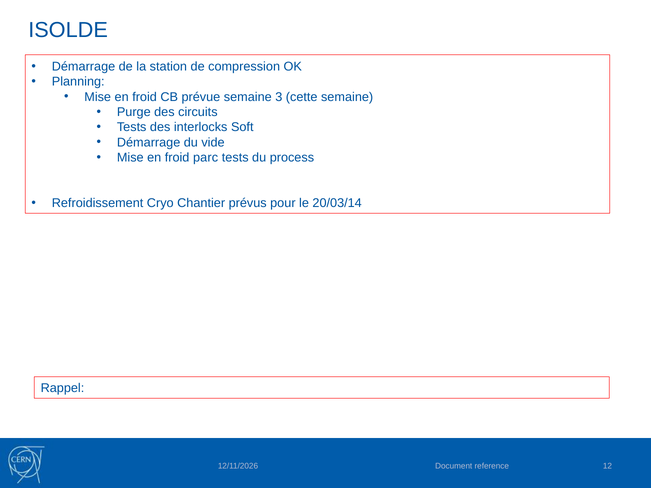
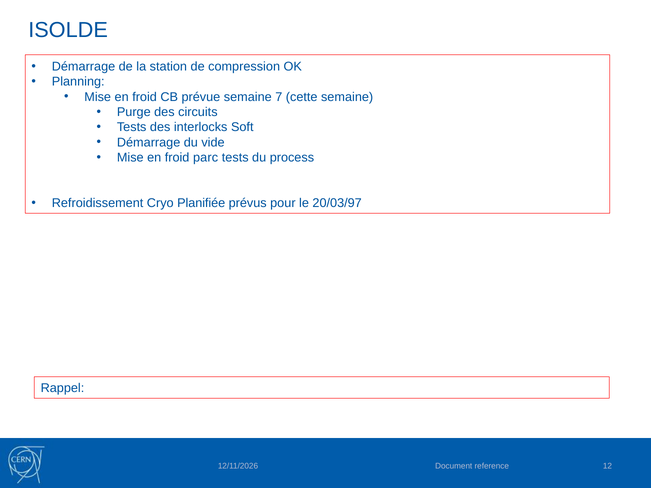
3: 3 -> 7
Chantier: Chantier -> Planifiée
20/03/14: 20/03/14 -> 20/03/97
